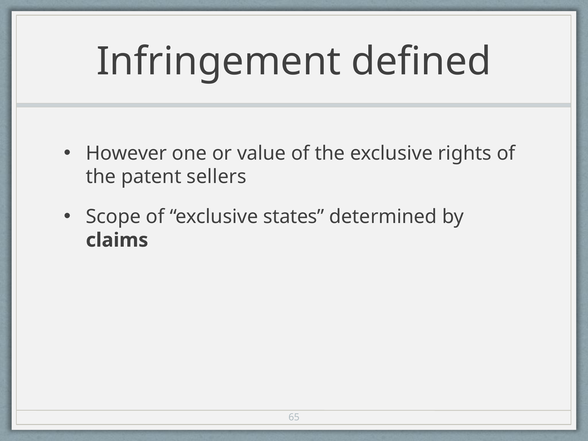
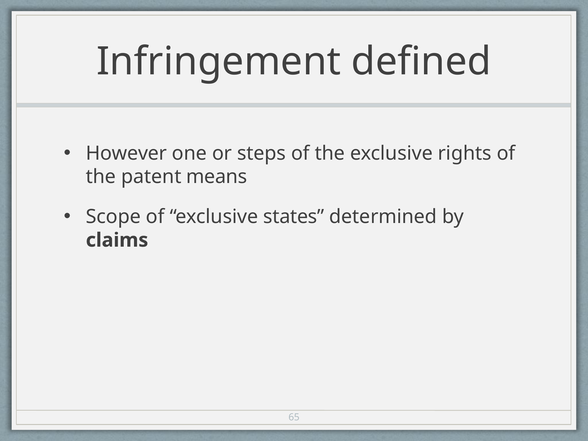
value: value -> steps
sellers: sellers -> means
